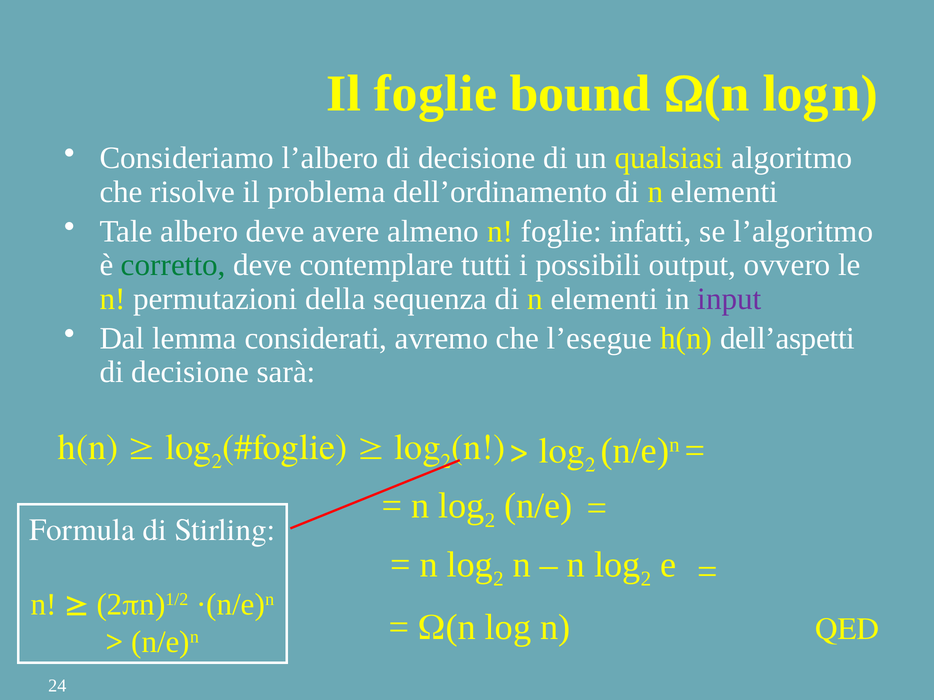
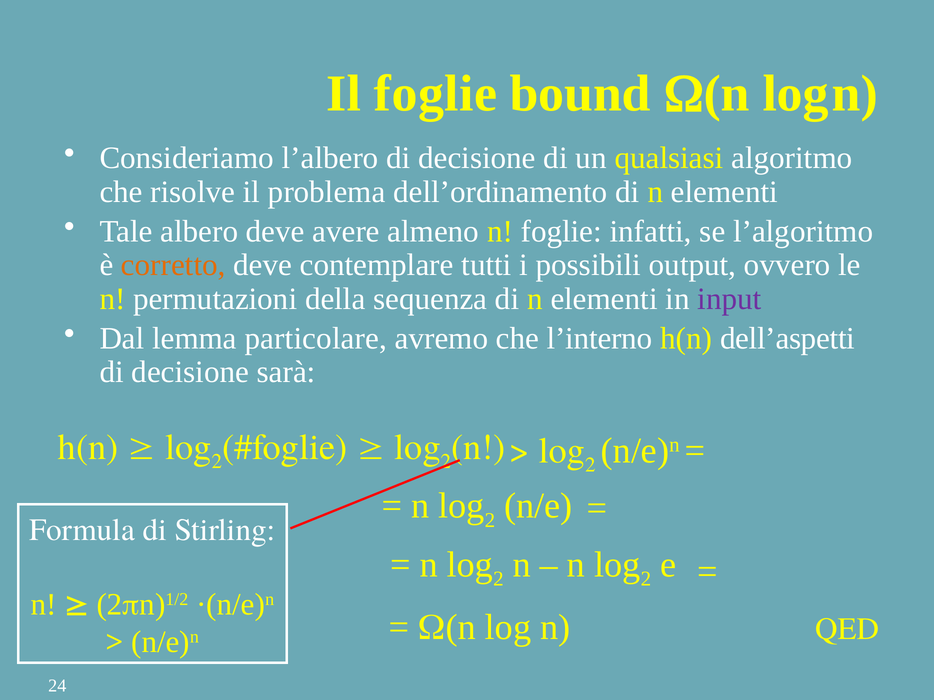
corretto colour: green -> orange
considerati: considerati -> particolare
l’esegue: l’esegue -> l’interno
